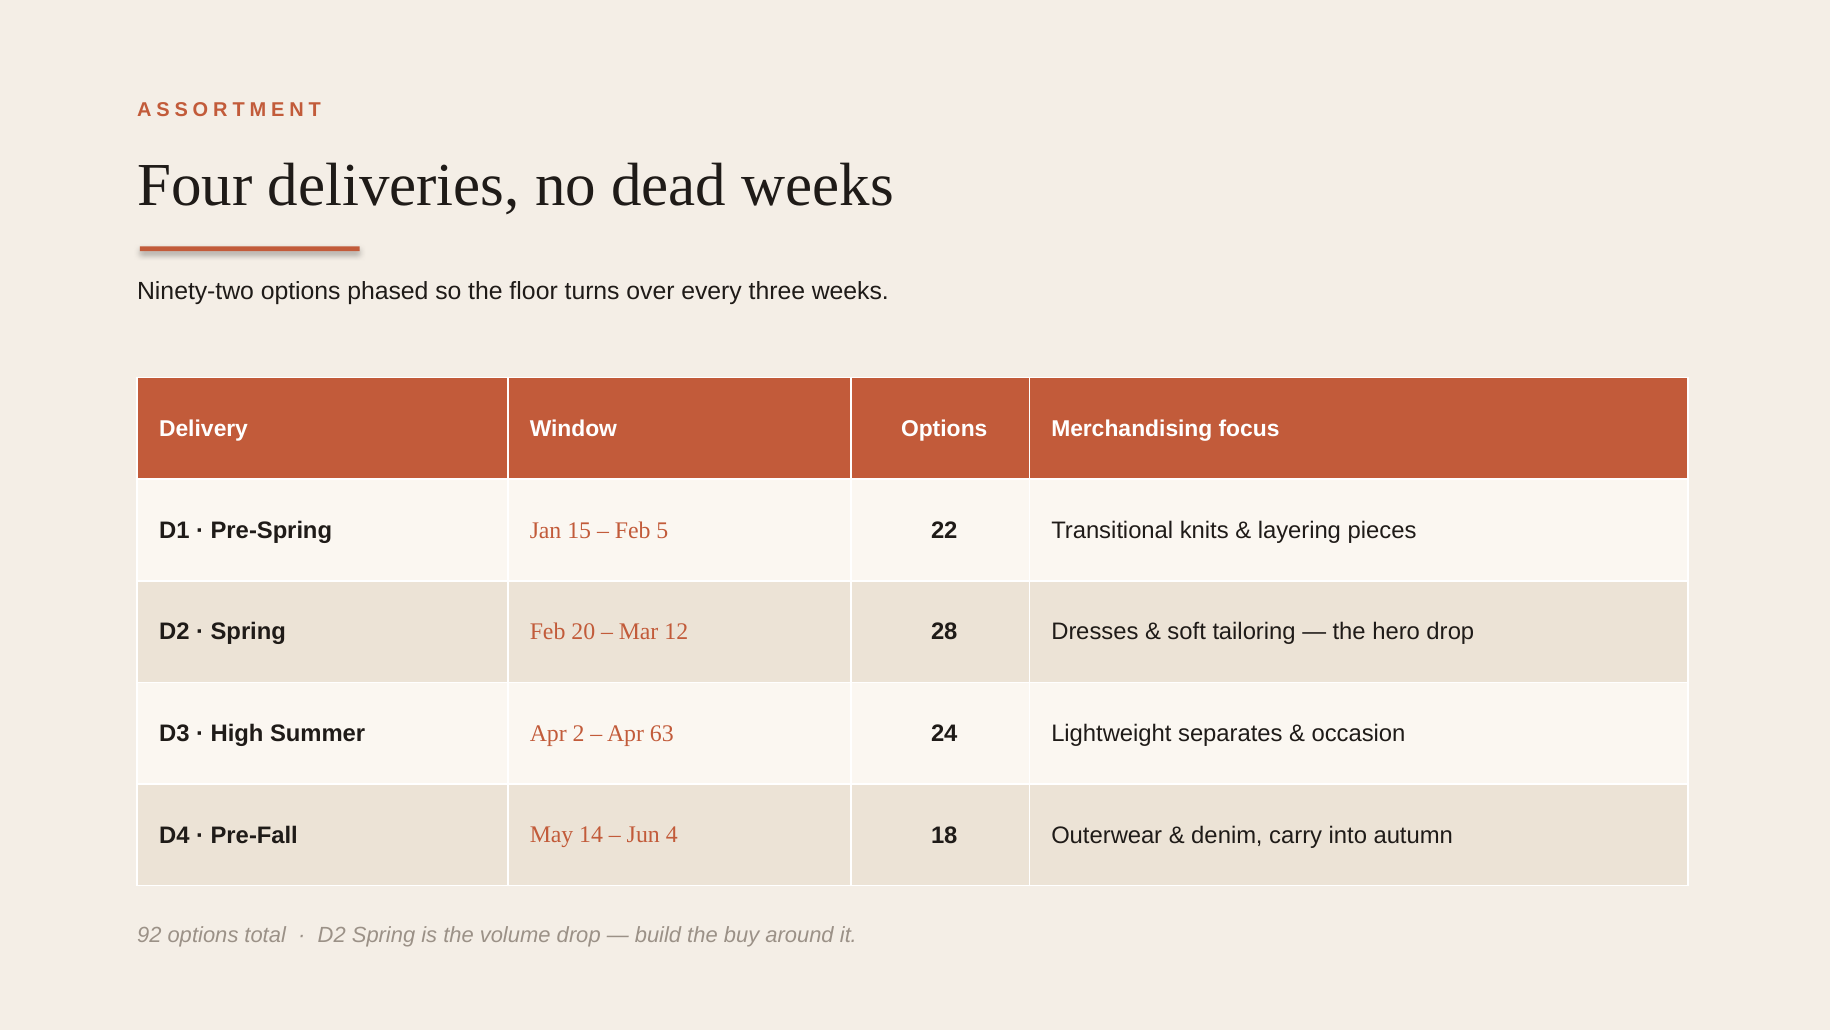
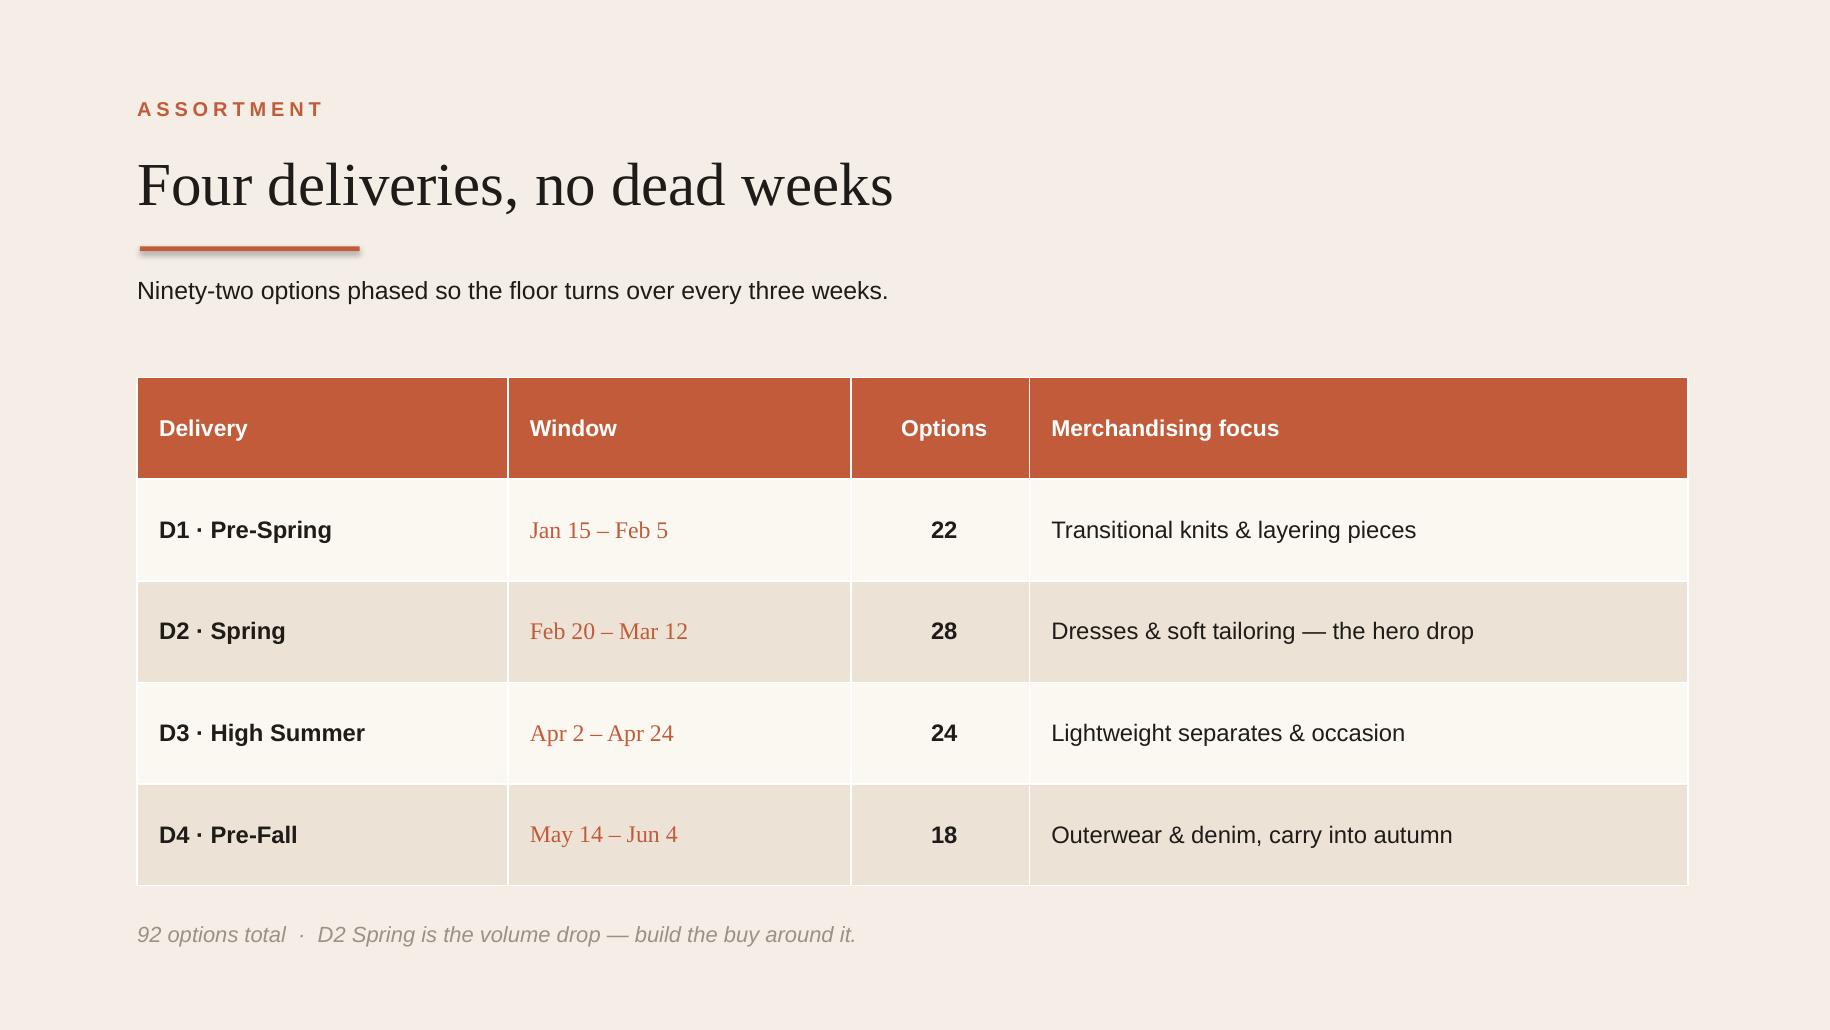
Apr 63: 63 -> 24
